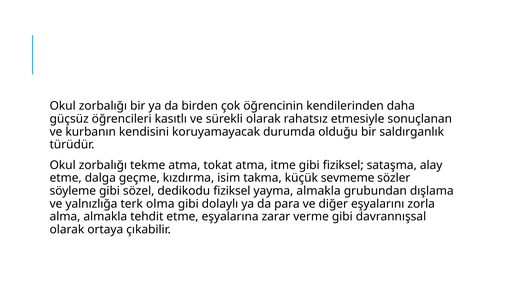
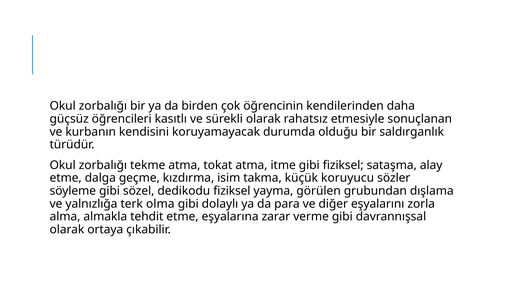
sevmeme: sevmeme -> koruyucu
yayma almakla: almakla -> görülen
